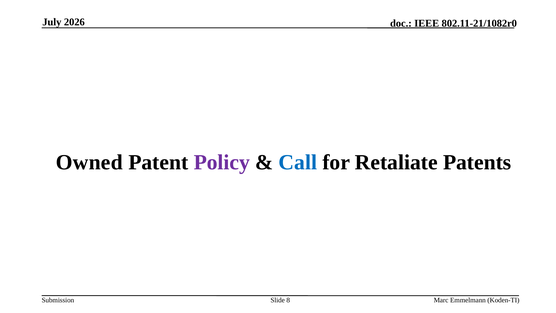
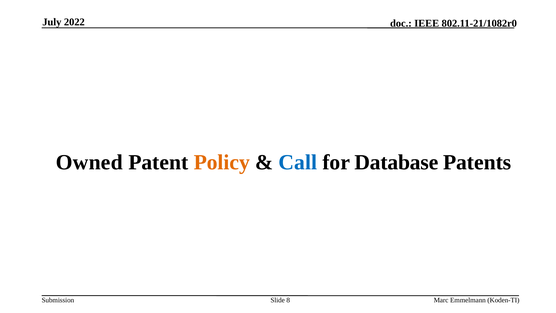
2026: 2026 -> 2022
Policy colour: purple -> orange
Retaliate: Retaliate -> Database
